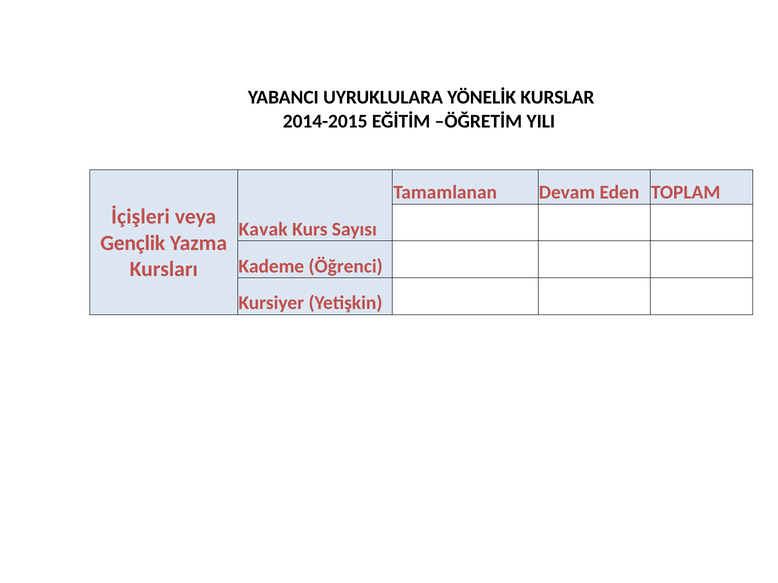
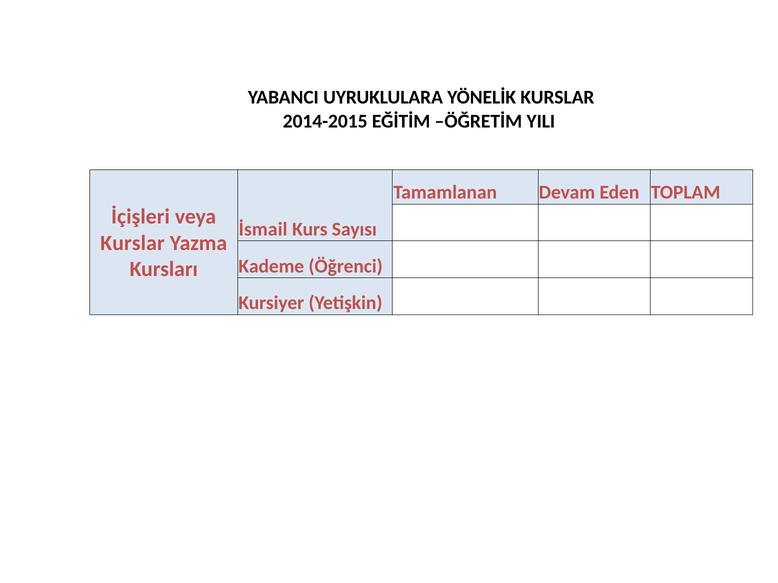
Kavak: Kavak -> İsmail
Gençlik at (133, 243): Gençlik -> Kurslar
